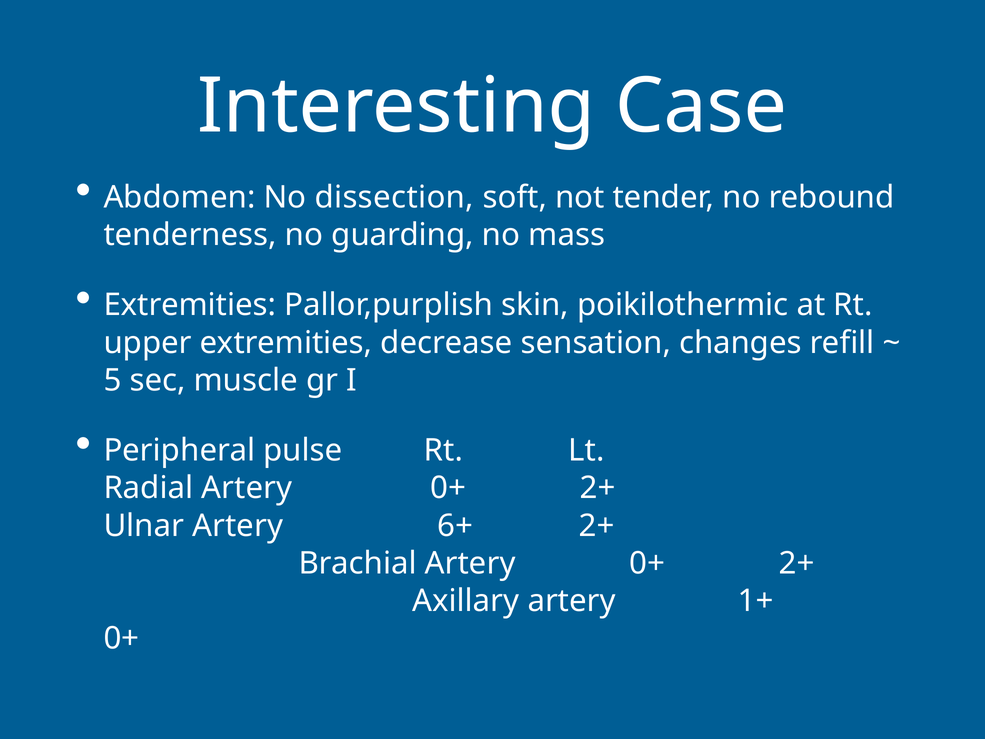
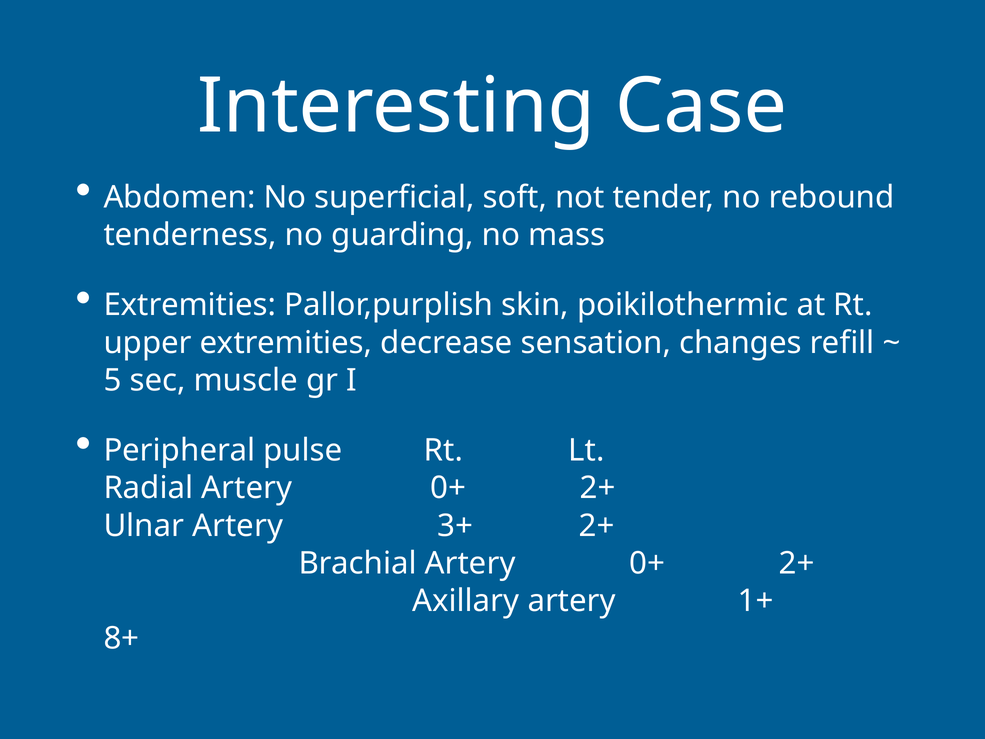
dissection: dissection -> superficial
6+: 6+ -> 3+
0+ at (121, 638): 0+ -> 8+
